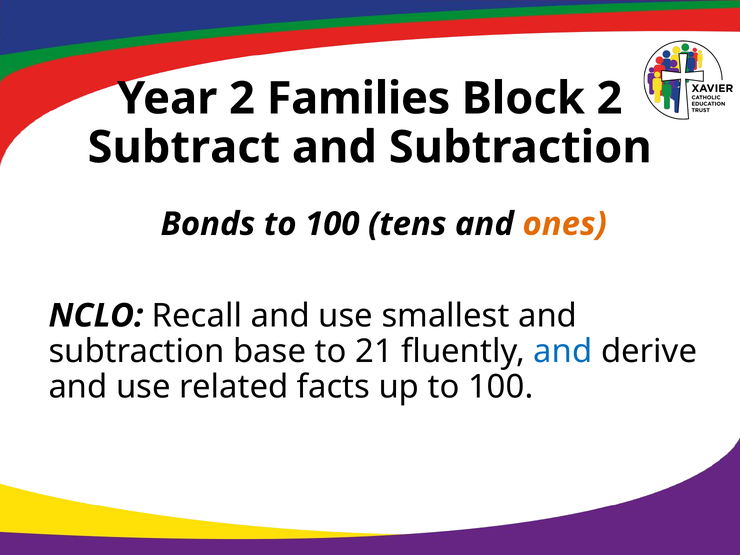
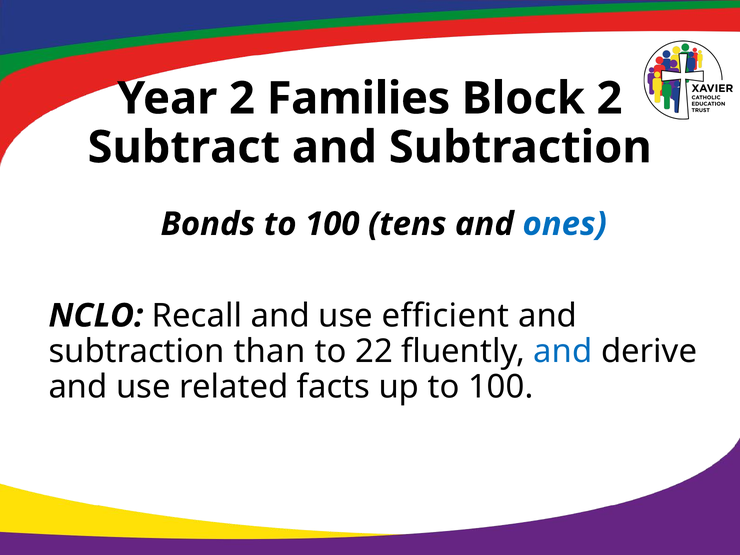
ones colour: orange -> blue
smallest: smallest -> efficient
base: base -> than
21: 21 -> 22
